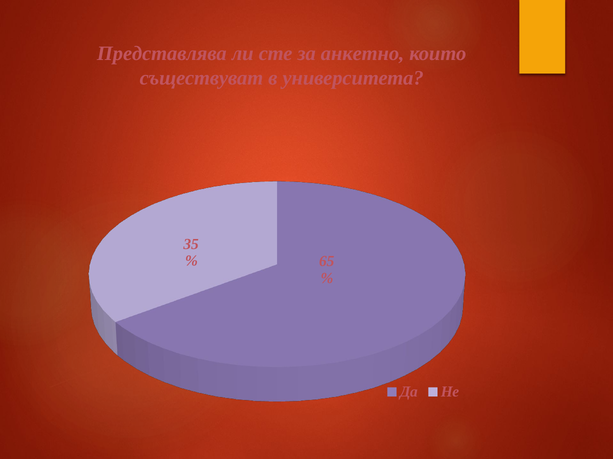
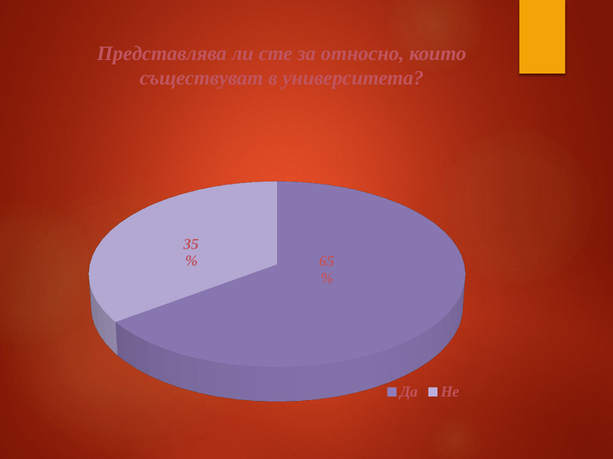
анкетно: анкетно -> относно
